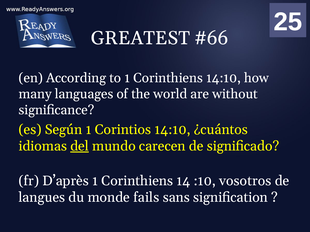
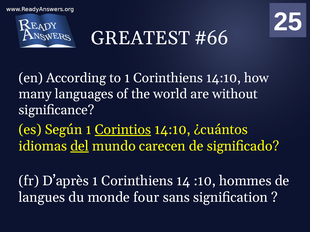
Corintios underline: none -> present
vosotros: vosotros -> hommes
fails: fails -> four
